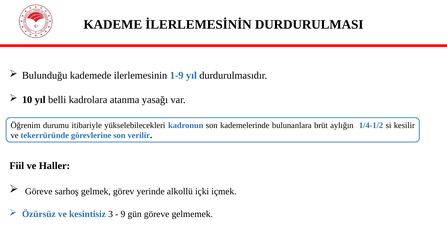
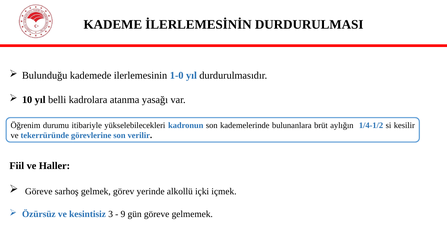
1-9: 1-9 -> 1-0
